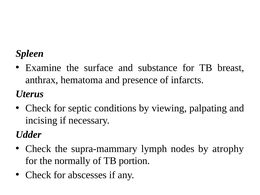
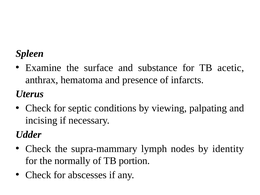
breast: breast -> acetic
atrophy: atrophy -> identity
